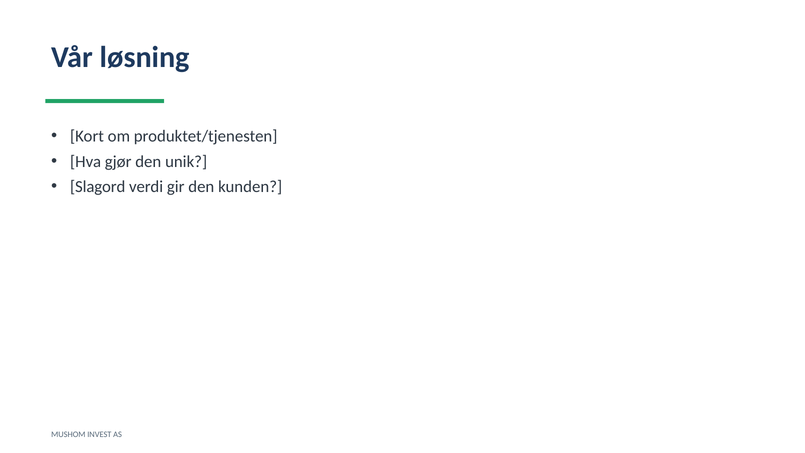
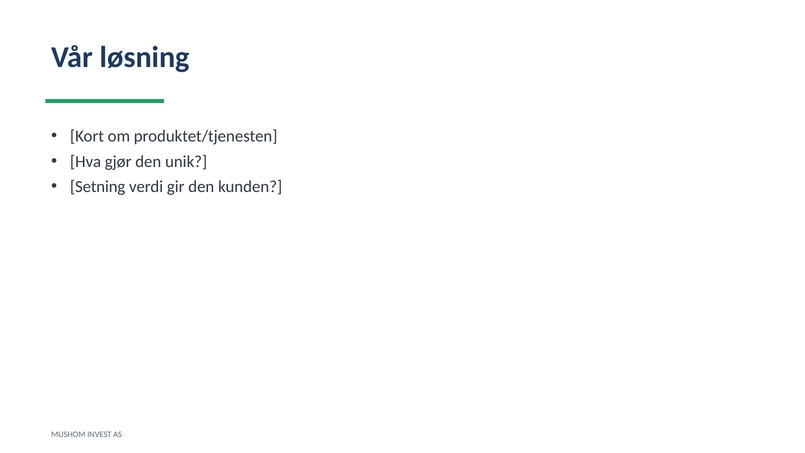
Slagord: Slagord -> Setning
